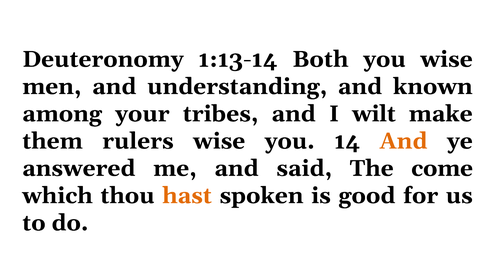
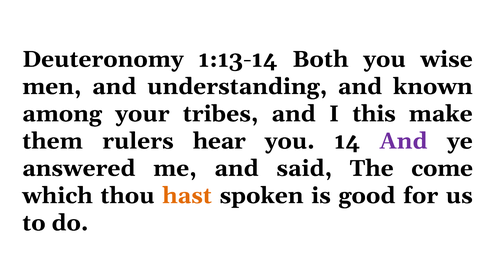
wilt: wilt -> this
rulers wise: wise -> hear
And at (403, 141) colour: orange -> purple
